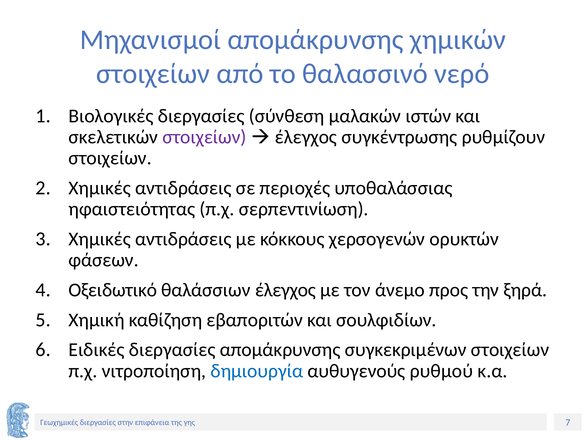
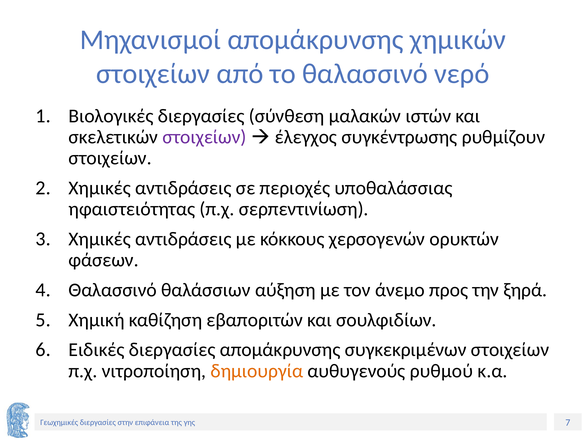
Οξειδωτικό at (113, 290): Οξειδωτικό -> Θαλασσινό
θαλάσσιων έλεγχος: έλεγχος -> αύξηση
δημιουργία colour: blue -> orange
